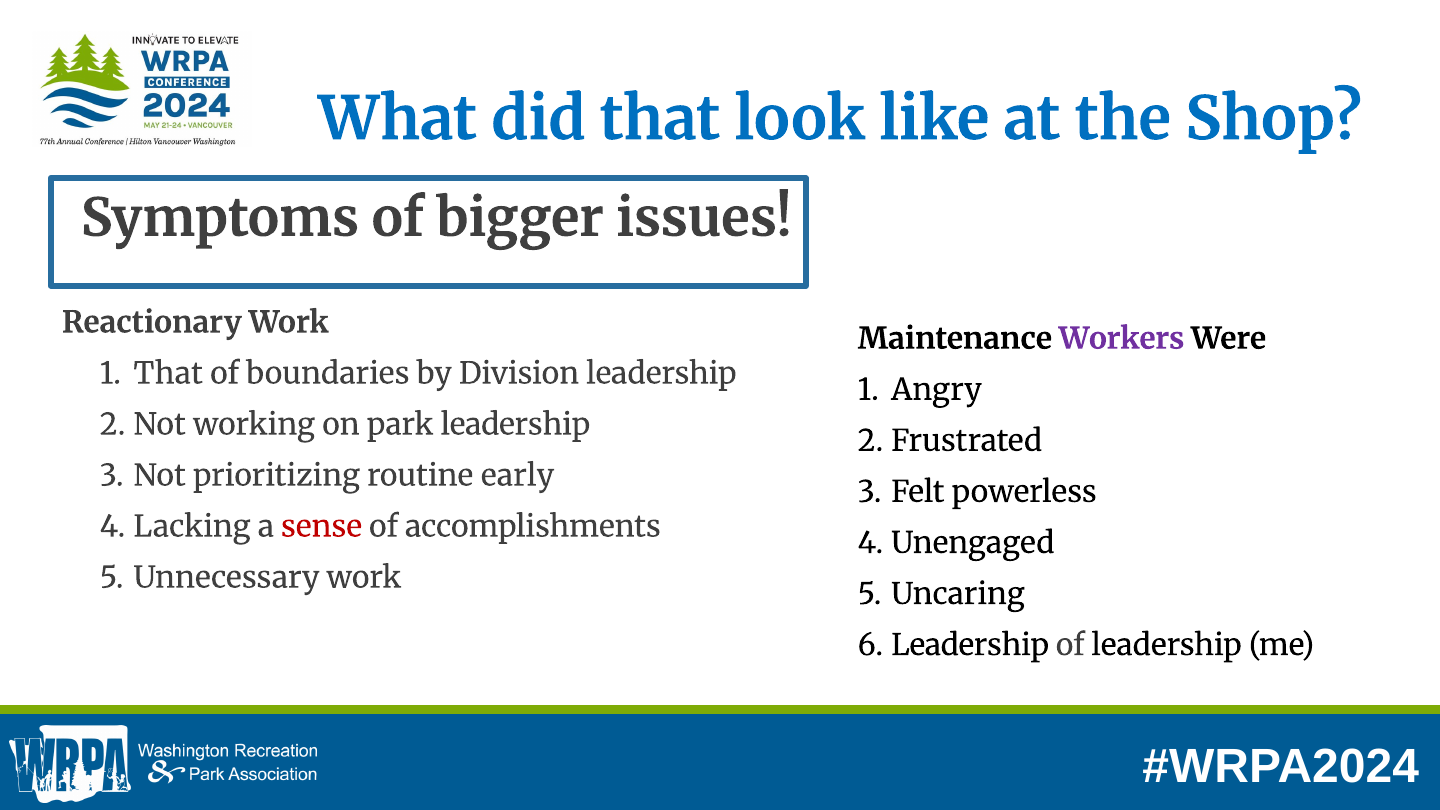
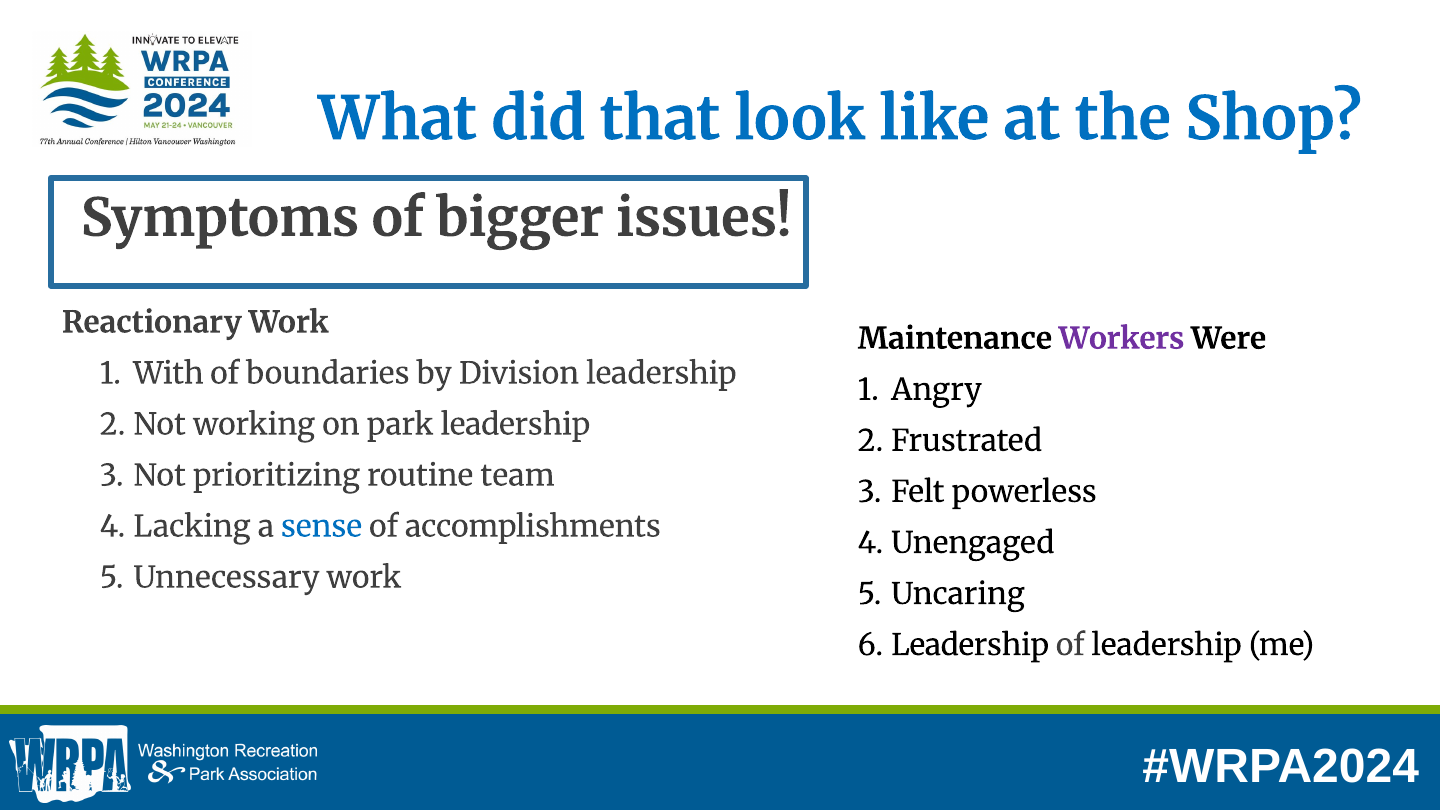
That at (168, 374): That -> With
early: early -> team
sense colour: red -> blue
